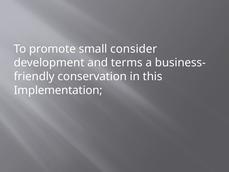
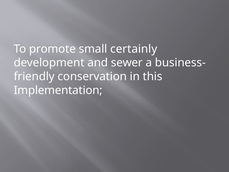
consider: consider -> certainly
terms: terms -> sewer
